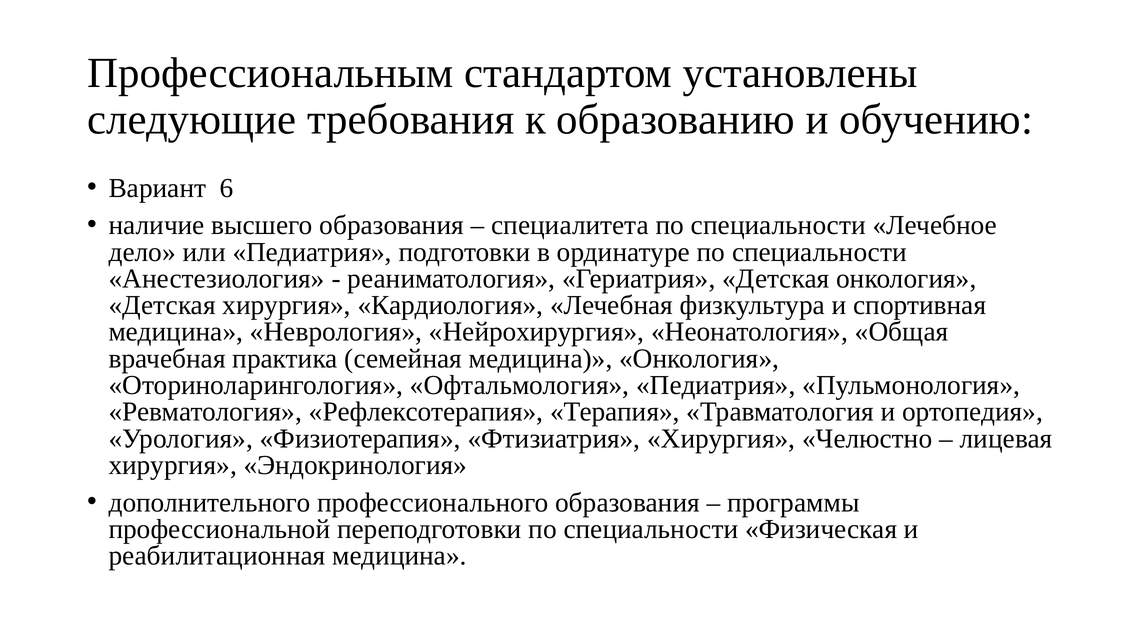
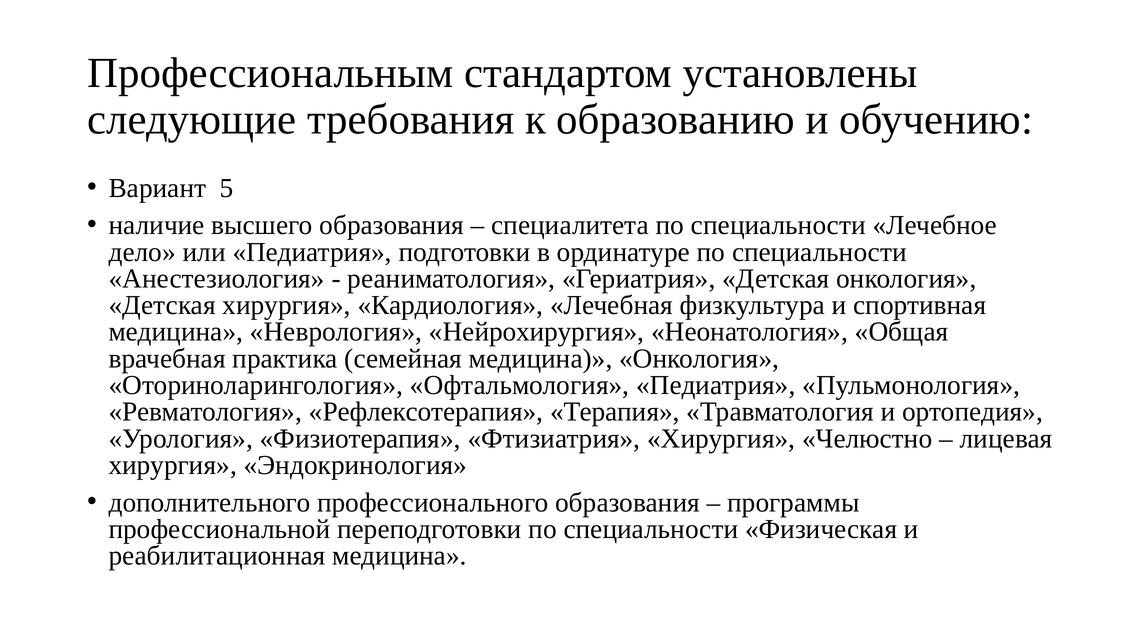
6: 6 -> 5
